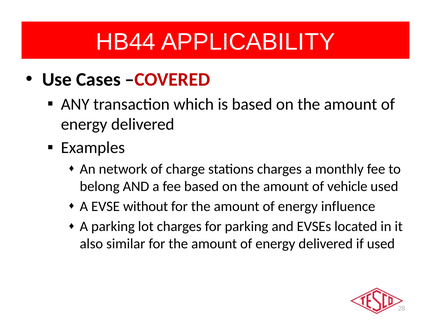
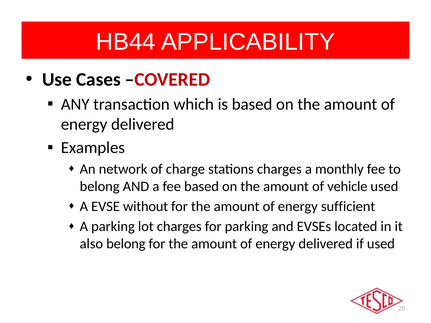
influence: influence -> sufficient
also similar: similar -> belong
